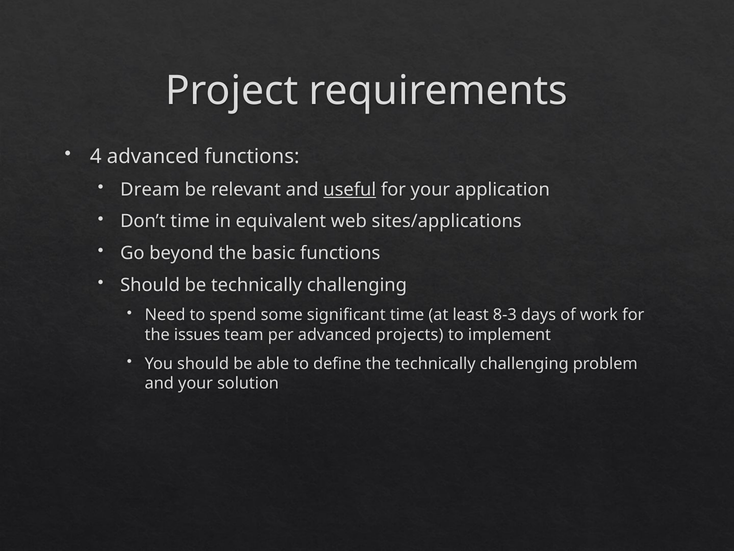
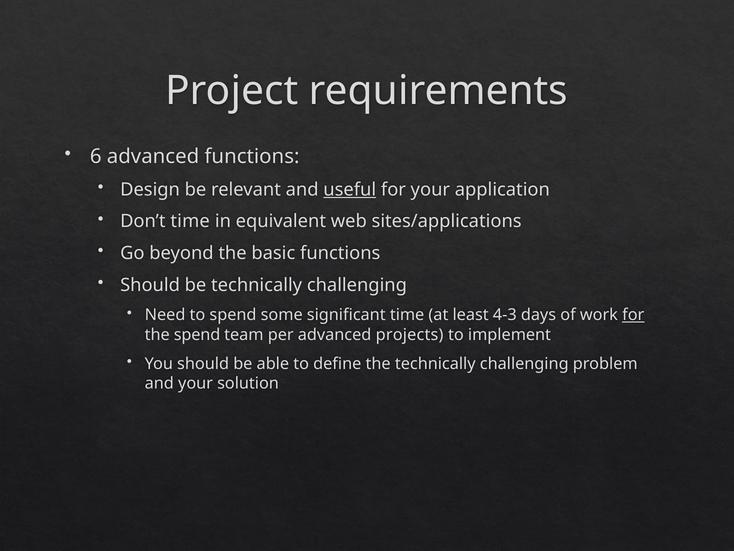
4: 4 -> 6
Dream: Dream -> Design
8-3: 8-3 -> 4-3
for at (633, 315) underline: none -> present
the issues: issues -> spend
